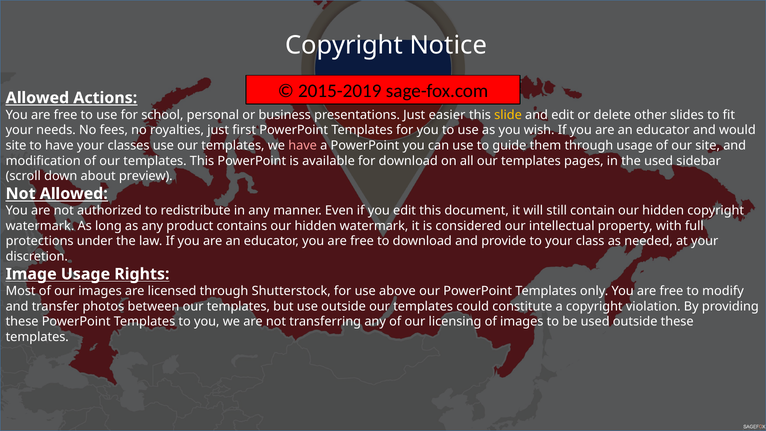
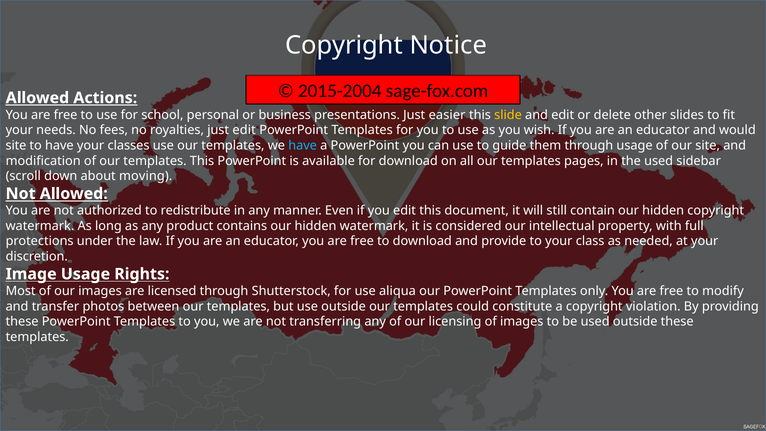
2015-2019: 2015-2019 -> 2015-2004
just first: first -> edit
have at (303, 145) colour: pink -> light blue
preview: preview -> moving
above: above -> aliqua
